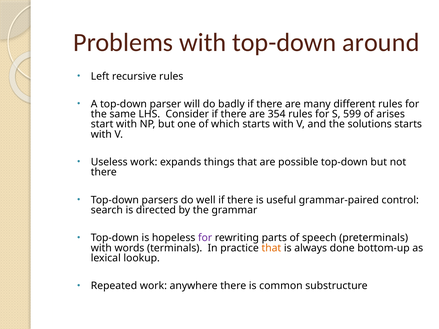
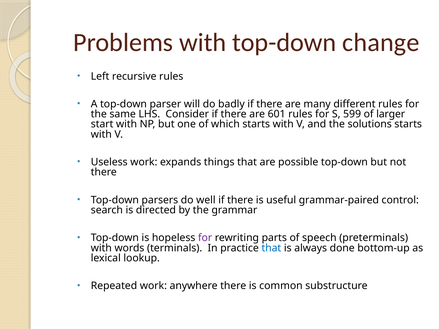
around: around -> change
354: 354 -> 601
arises: arises -> larger
that at (271, 248) colour: orange -> blue
